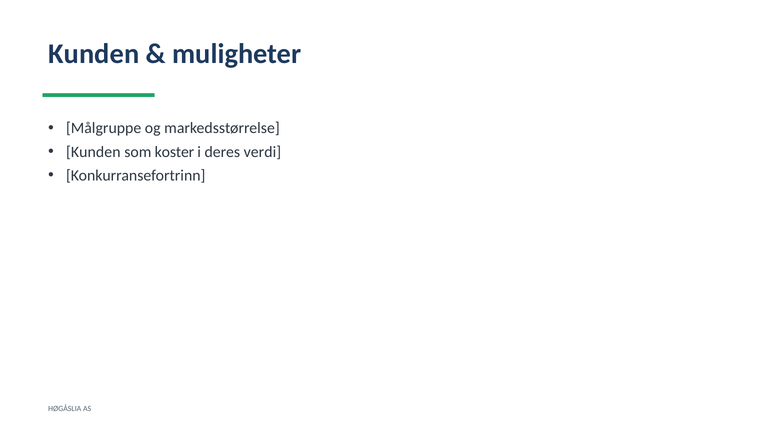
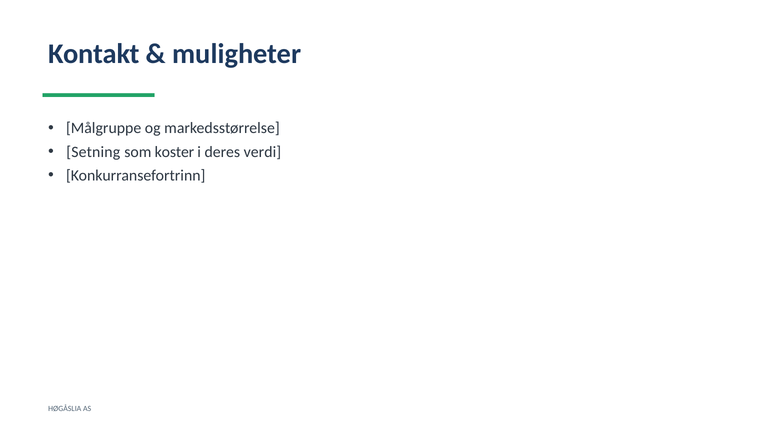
Kunden at (94, 54): Kunden -> Kontakt
Kunden at (93, 152): Kunden -> Setning
